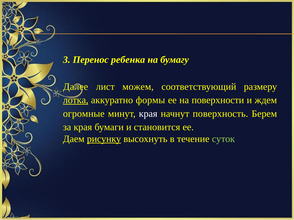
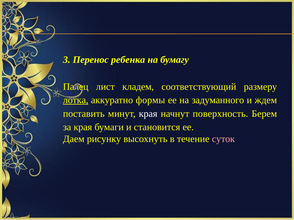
Далее: Далее -> Палец
можем: можем -> кладем
поверхности: поверхности -> задуманного
огромные: огромные -> поставить
рисунку underline: present -> none
суток colour: light green -> pink
